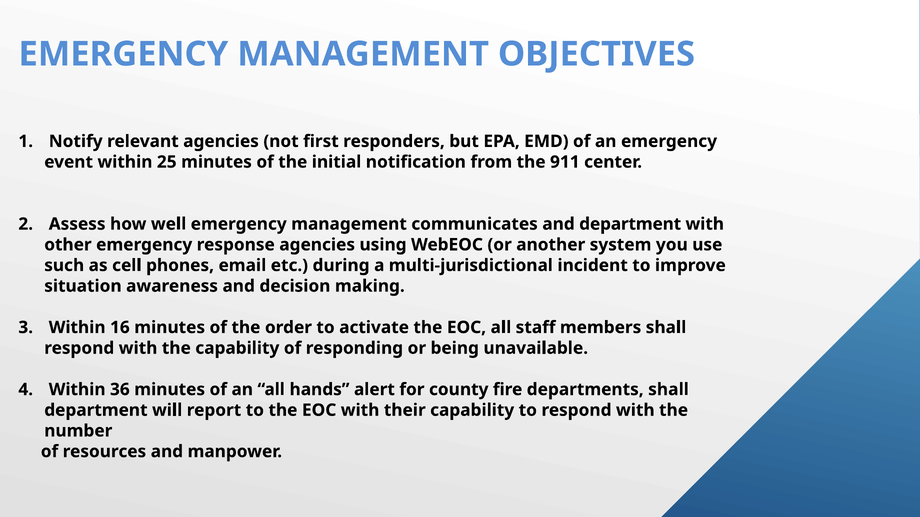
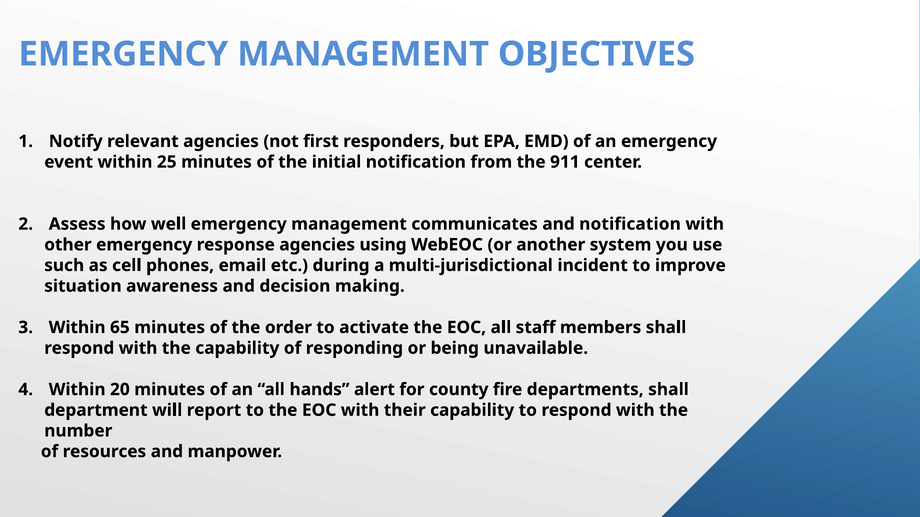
and department: department -> notification
16: 16 -> 65
36: 36 -> 20
